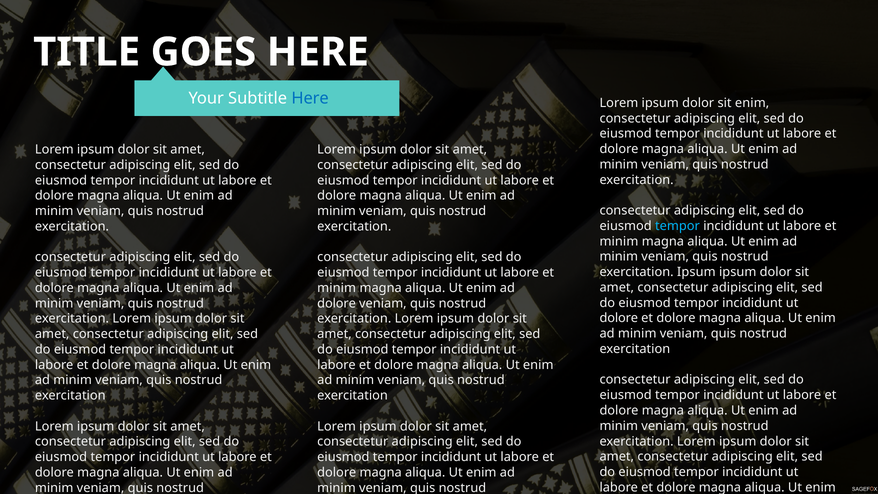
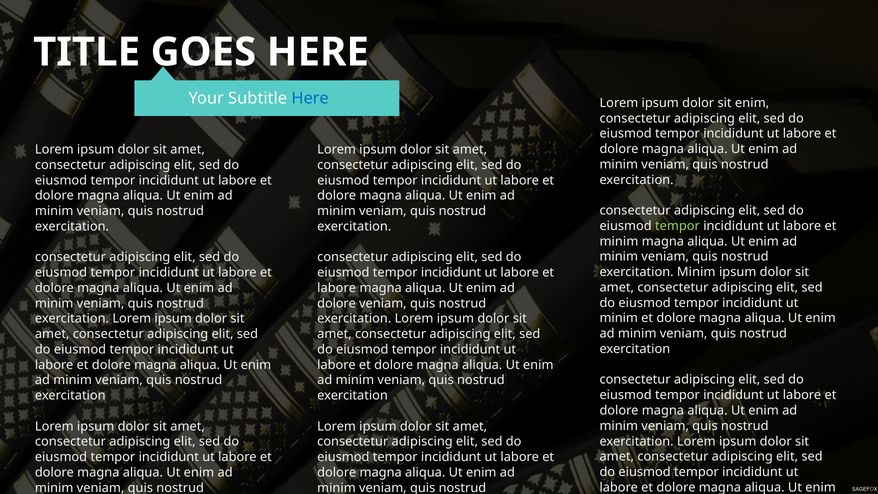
tempor at (677, 226) colour: light blue -> light green
exercitation Ipsum: Ipsum -> Minim
minim at (337, 288): minim -> labore
dolore at (619, 318): dolore -> minim
